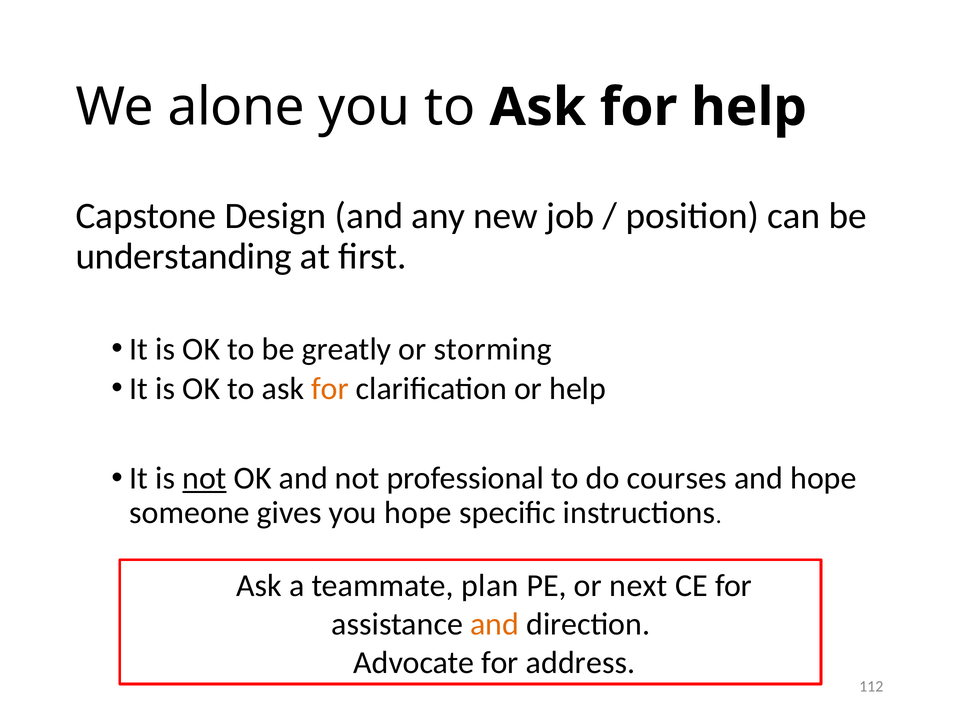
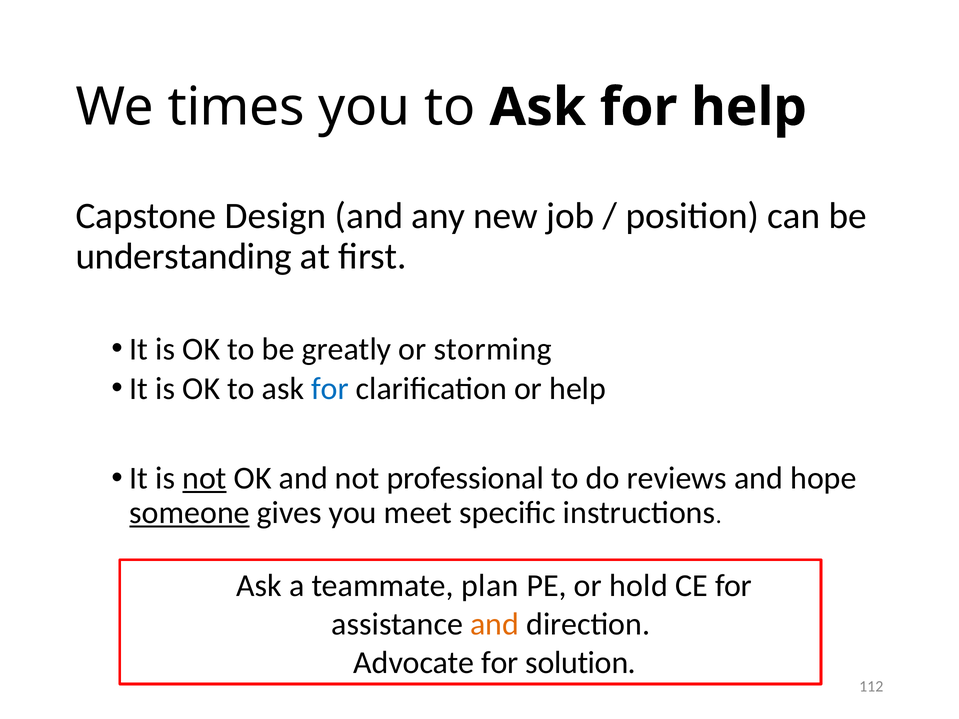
alone: alone -> times
for at (330, 389) colour: orange -> blue
courses: courses -> reviews
someone underline: none -> present
you hope: hope -> meet
next: next -> hold
address: address -> solution
